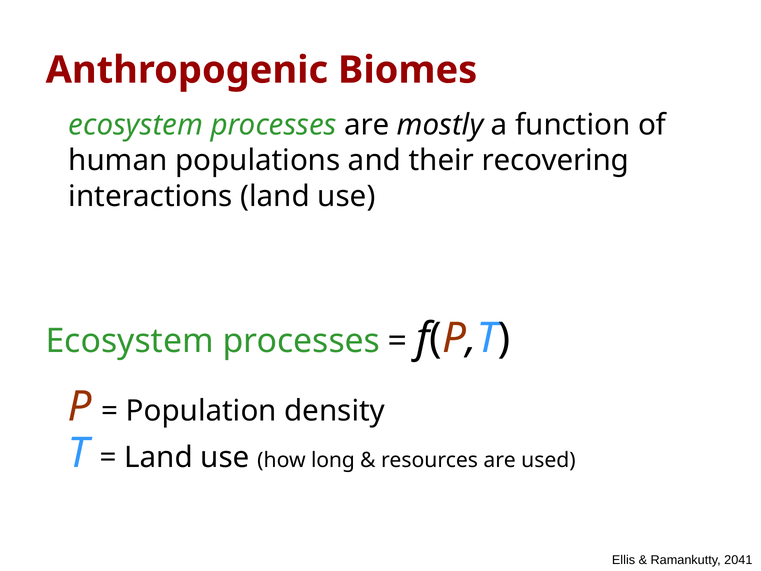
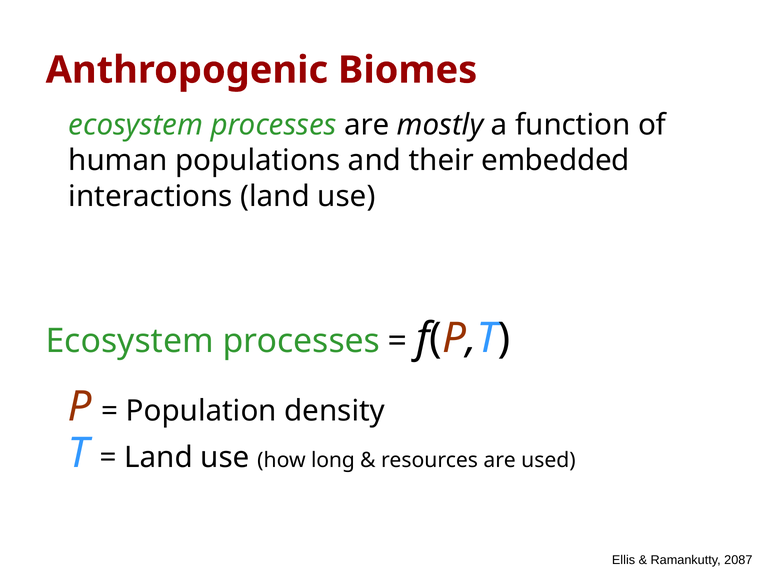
recovering: recovering -> embedded
2041: 2041 -> 2087
